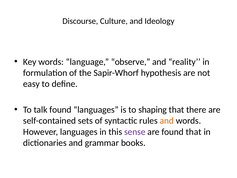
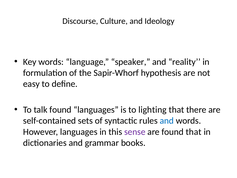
observe: observe -> speaker
shaping: shaping -> lighting
and at (167, 121) colour: orange -> blue
